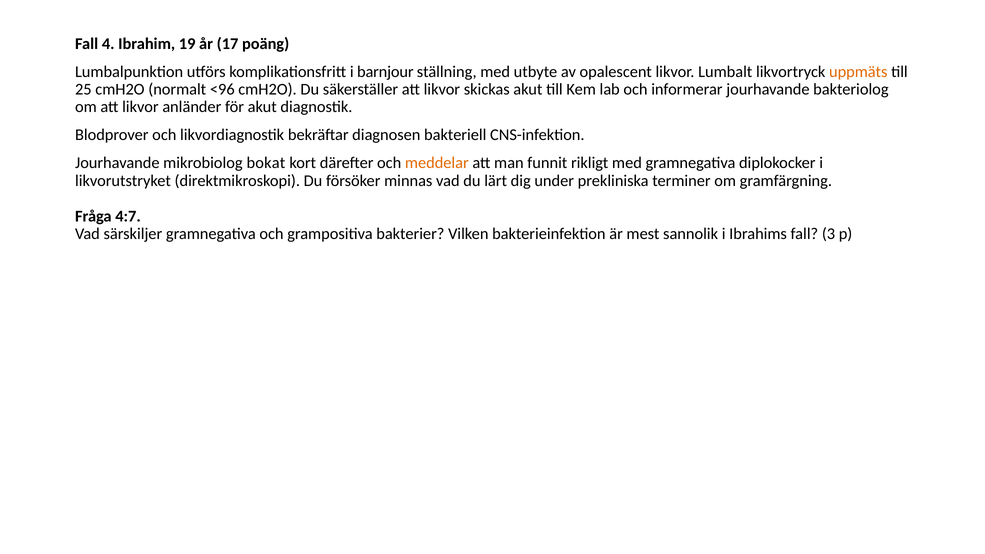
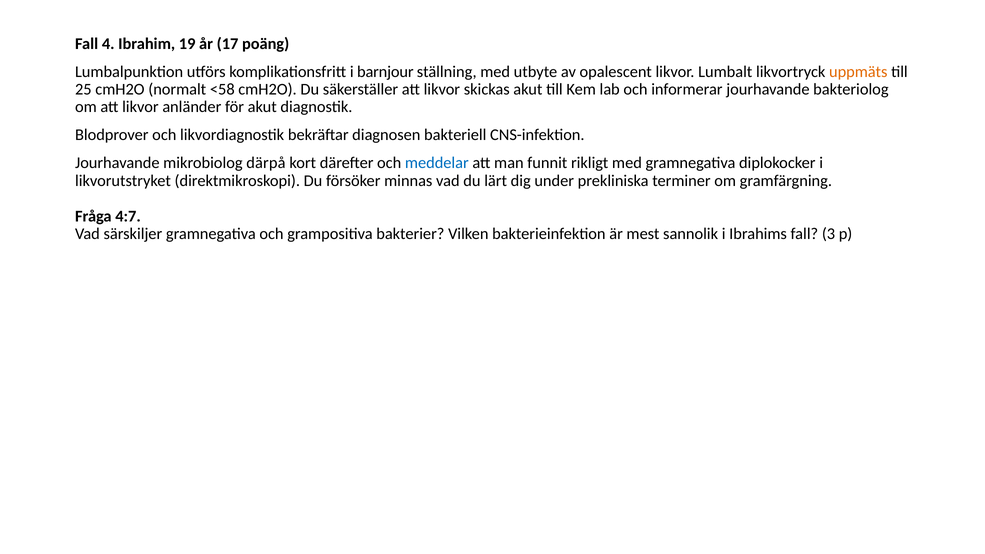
<96: <96 -> <58
bokat: bokat -> därpå
meddelar colour: orange -> blue
